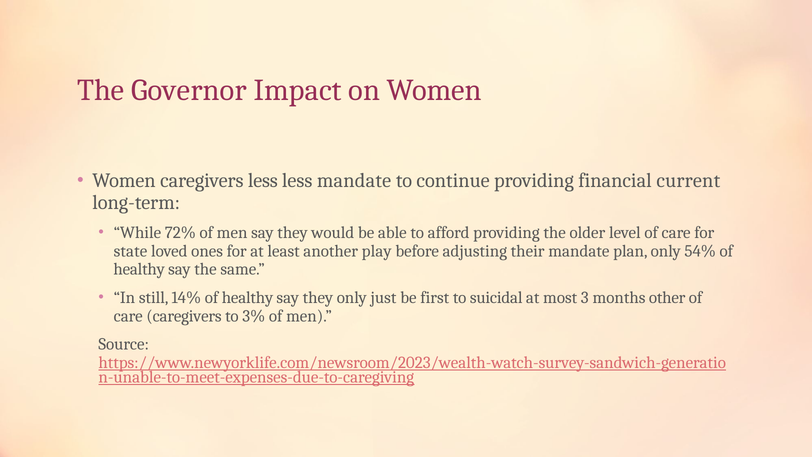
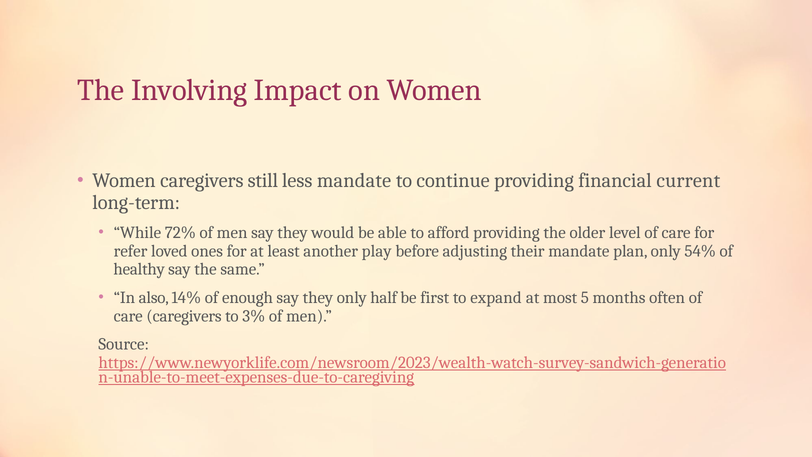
Governor: Governor -> Involving
caregivers less: less -> still
state: state -> refer
still: still -> also
14% of healthy: healthy -> enough
just: just -> half
suicidal: suicidal -> expand
3: 3 -> 5
other: other -> often
